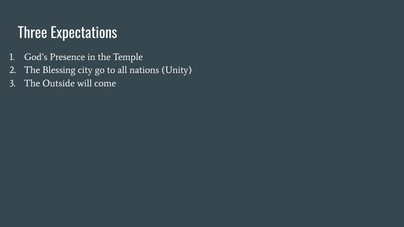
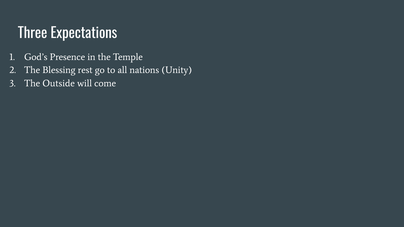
city: city -> rest
